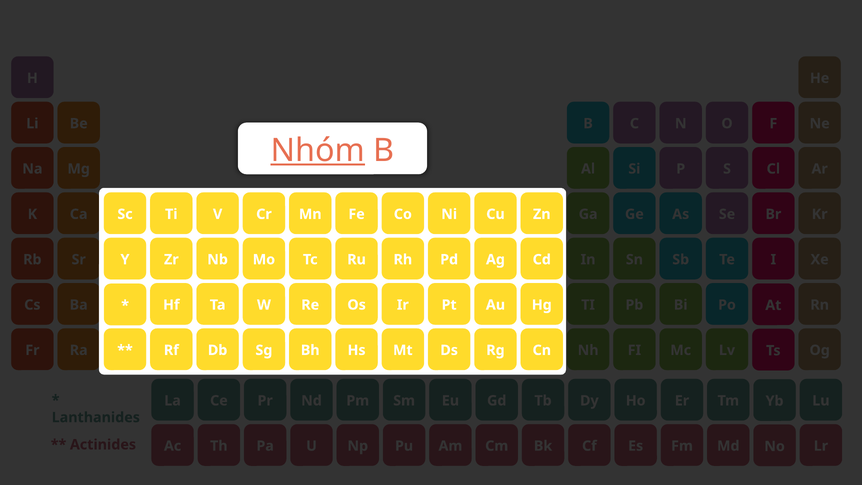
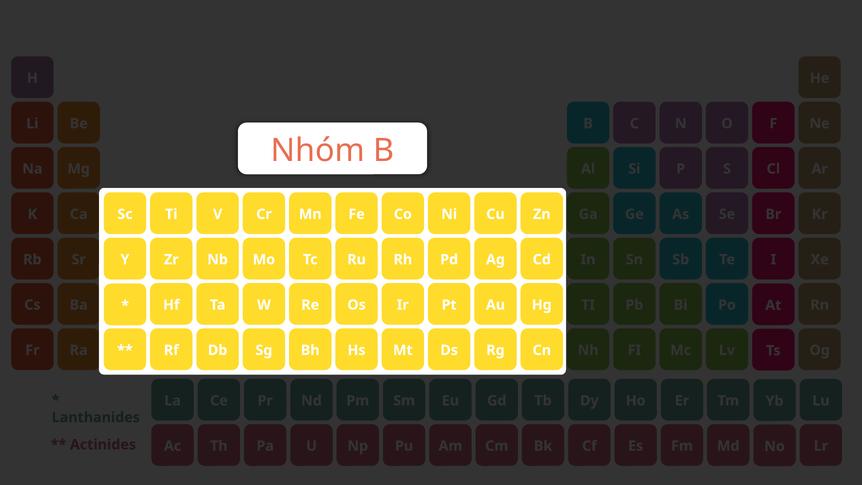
Nhóm underline: present -> none
